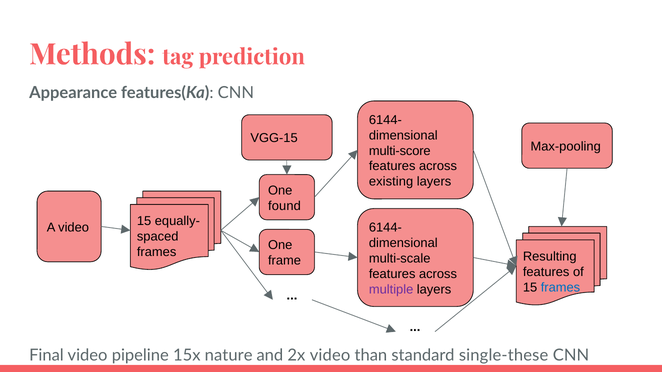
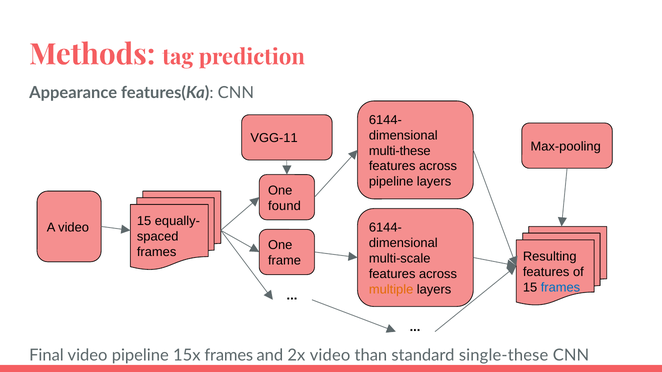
VGG-15: VGG-15 -> VGG-11
multi-score: multi-score -> multi-these
existing at (391, 182): existing -> pipeline
multiple colour: purple -> orange
15x nature: nature -> frames
